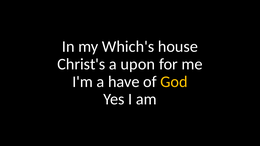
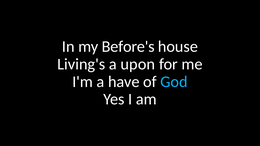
Which's: Which's -> Before's
Christ's: Christ's -> Living's
God colour: yellow -> light blue
